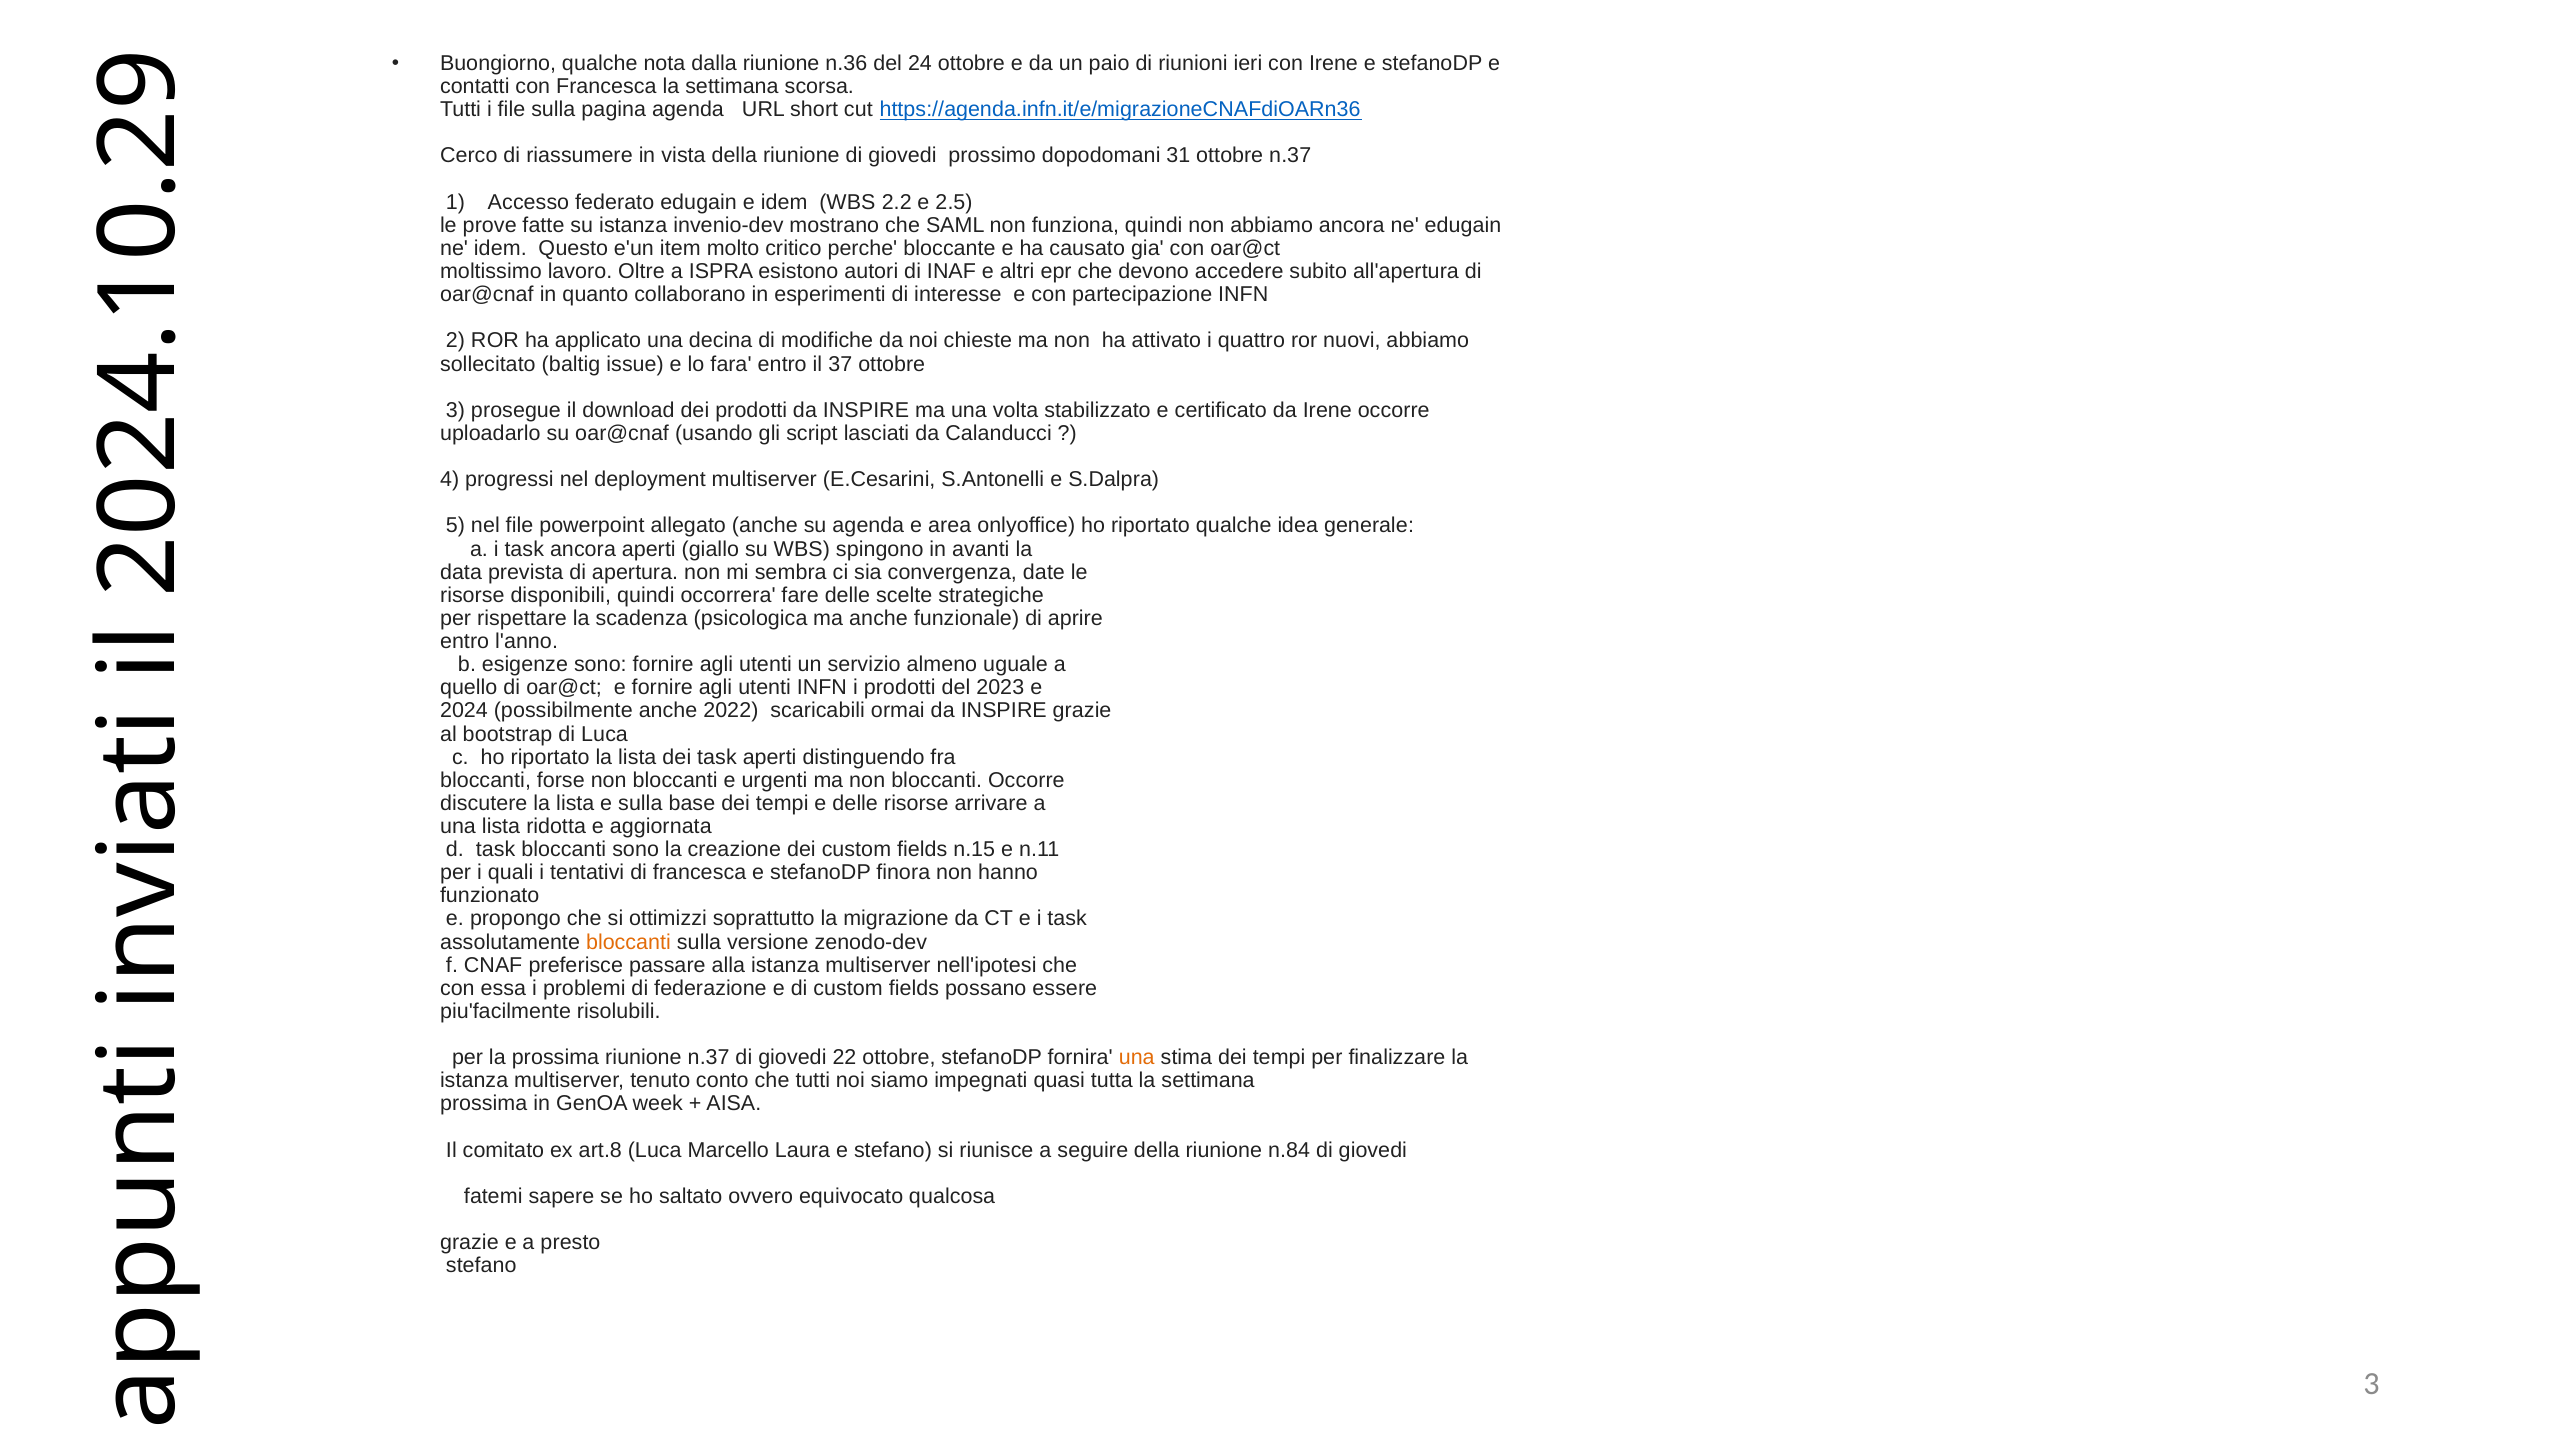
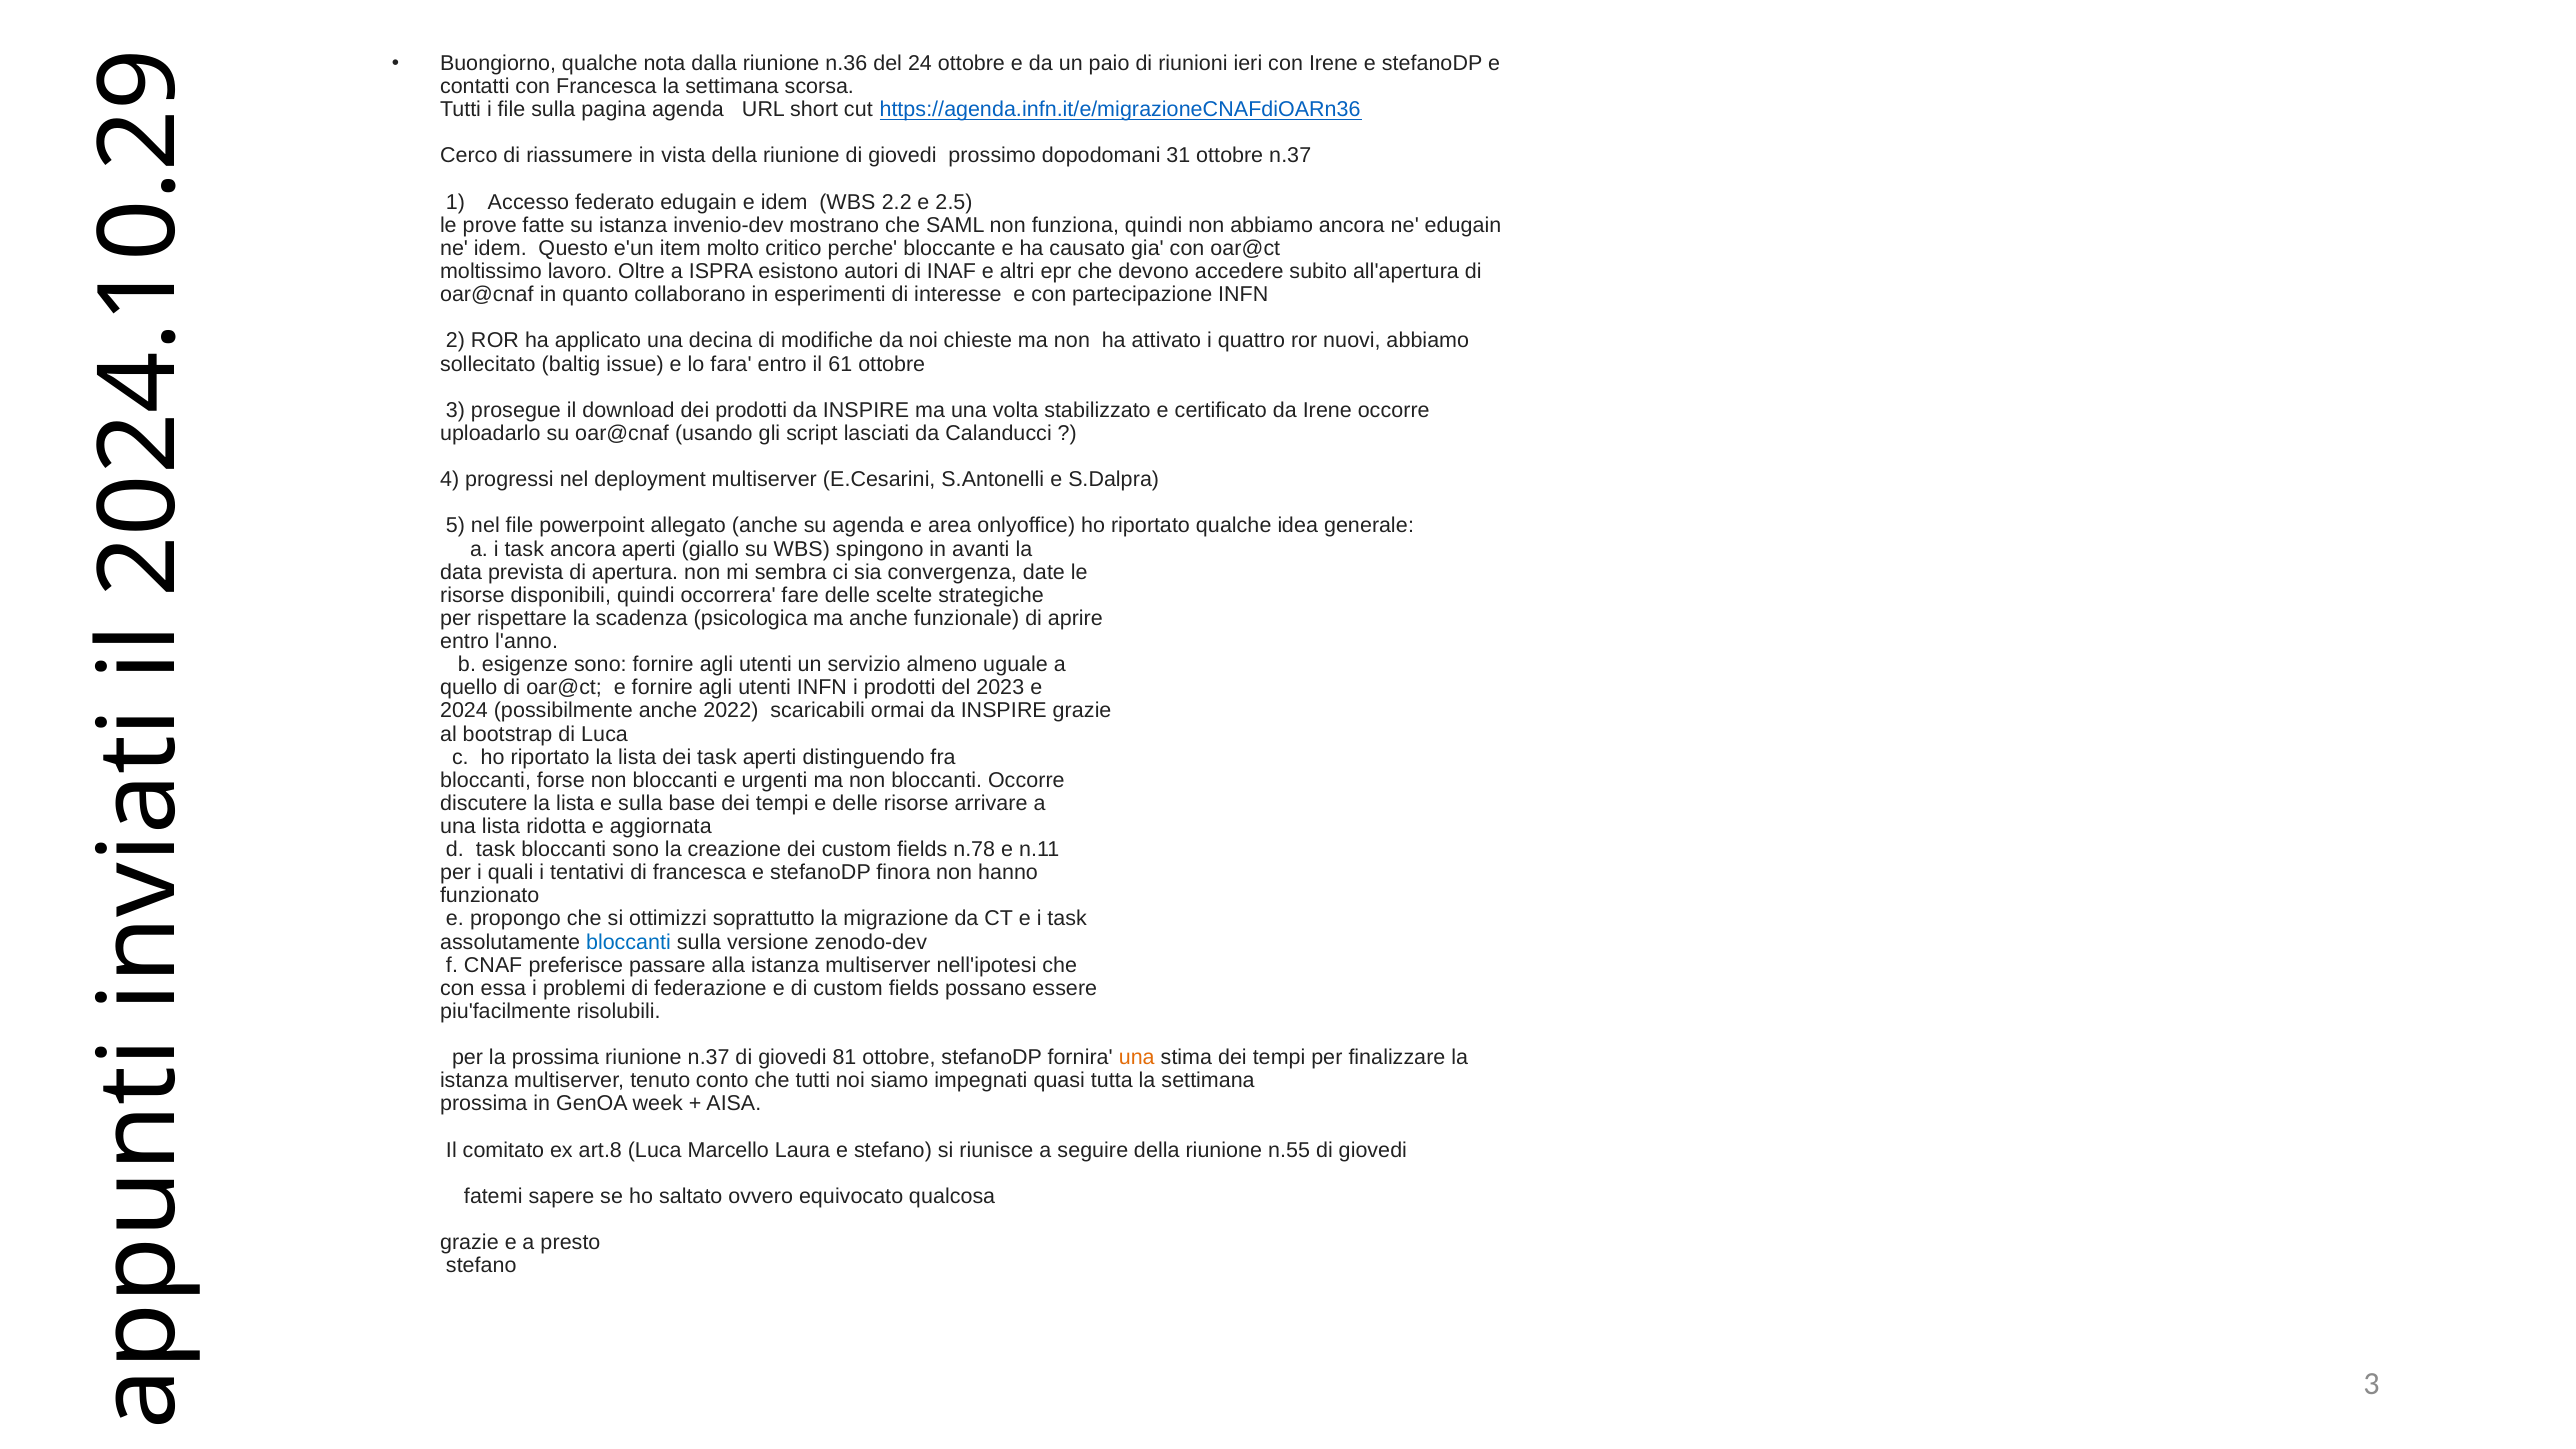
37: 37 -> 61
n.15: n.15 -> n.78
bloccanti at (628, 942) colour: orange -> blue
22: 22 -> 81
n.84: n.84 -> n.55
